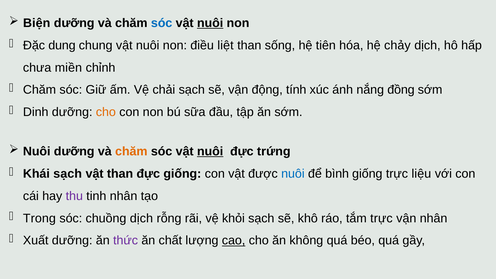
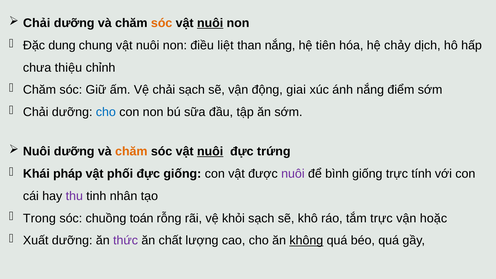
Biện at (37, 23): Biện -> Chải
sóc at (162, 23) colour: blue -> orange
than sống: sống -> nắng
miền: miền -> thiệu
tính: tính -> giai
đồng: đồng -> điểm
Dinh at (36, 112): Dinh -> Chải
cho at (106, 112) colour: orange -> blue
Khái sạch: sạch -> pháp
vật than: than -> phối
nuôi at (293, 174) colour: blue -> purple
liệu: liệu -> tính
chuồng dịch: dịch -> toán
vận nhân: nhân -> hoặc
cao underline: present -> none
không underline: none -> present
